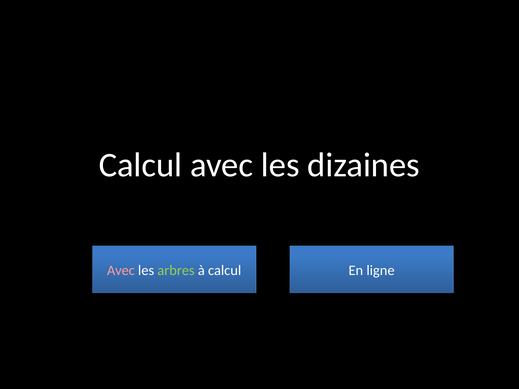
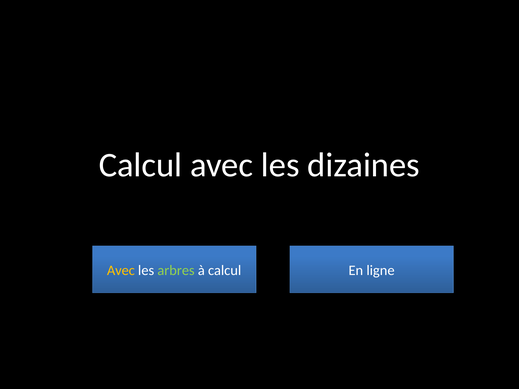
Avec at (121, 271) colour: pink -> yellow
